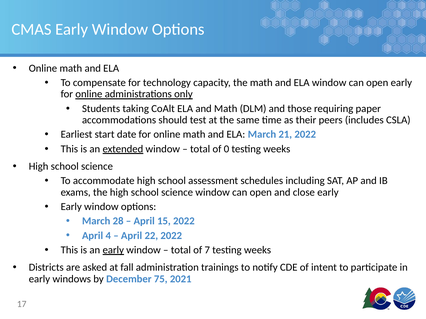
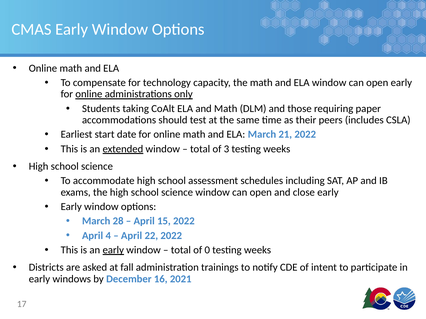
0: 0 -> 3
7: 7 -> 0
75: 75 -> 16
